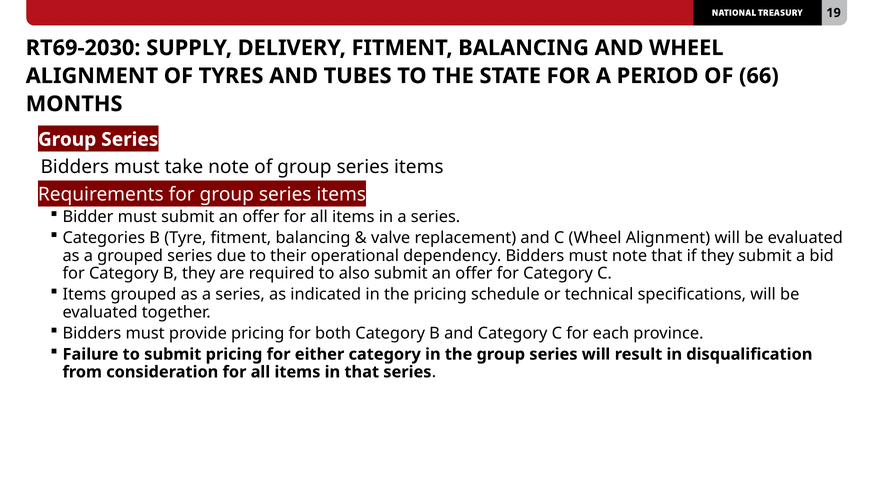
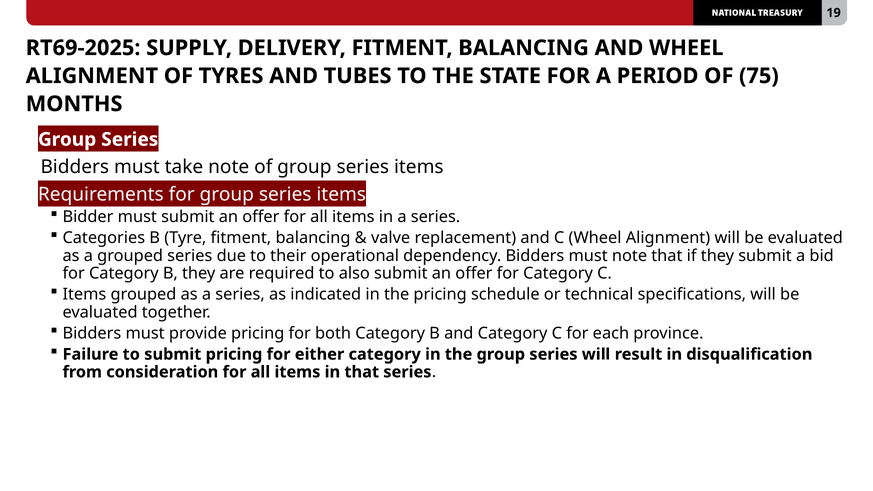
RT69-2030: RT69-2030 -> RT69-2025
66: 66 -> 75
